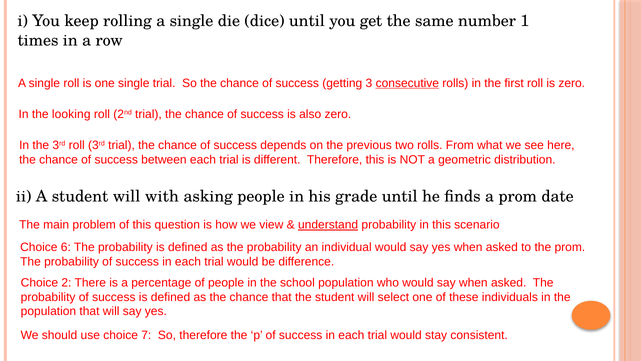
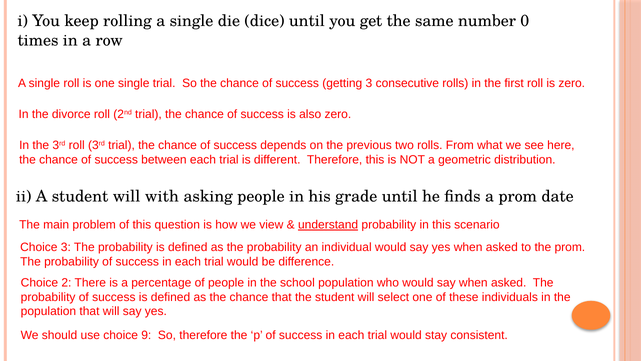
1: 1 -> 0
consecutive underline: present -> none
looking: looking -> divorce
Choice 6: 6 -> 3
7: 7 -> 9
